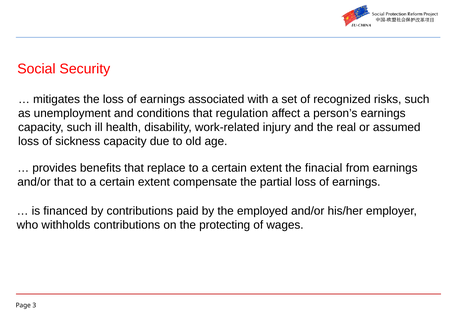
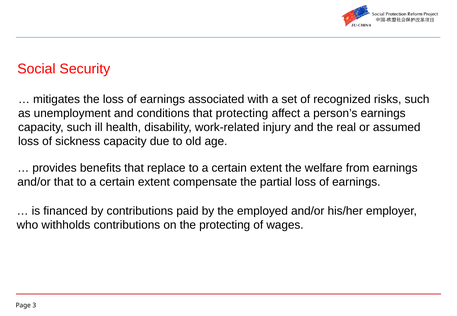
that regulation: regulation -> protecting
finacial: finacial -> welfare
